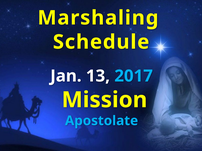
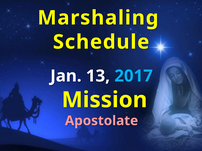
Apostolate colour: light blue -> pink
